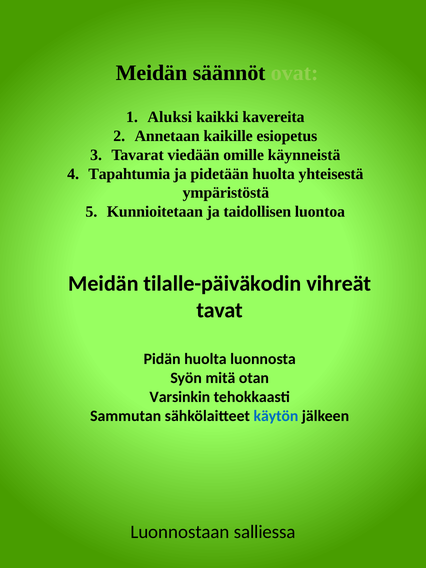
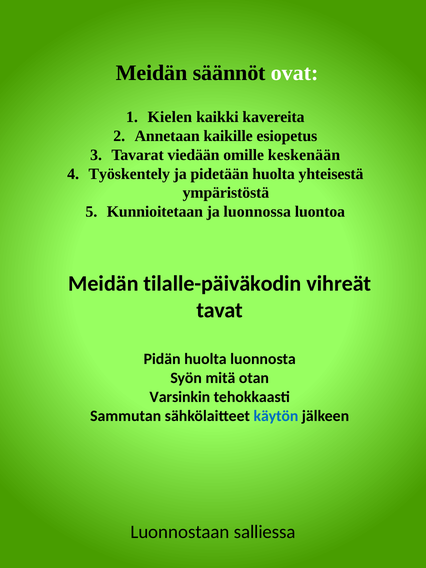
ovat colour: light green -> white
Aluksi: Aluksi -> Kielen
käynneistä: käynneistä -> keskenään
Tapahtumia: Tapahtumia -> Työskentely
taidollisen: taidollisen -> luonnossa
